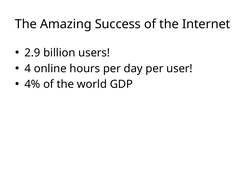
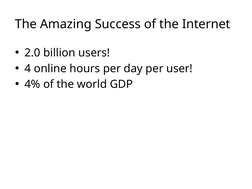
2.9: 2.9 -> 2.0
